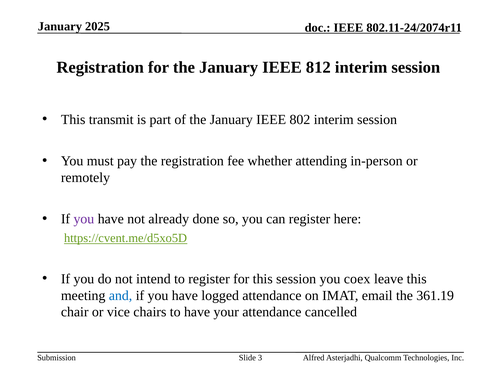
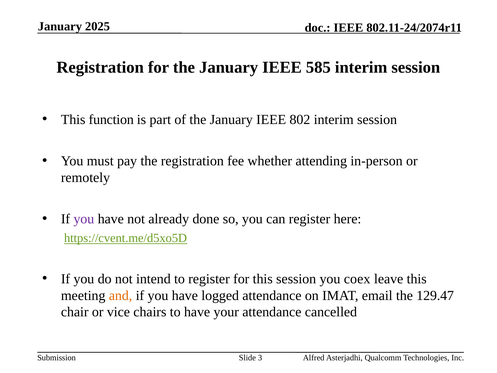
812: 812 -> 585
transmit: transmit -> function
and colour: blue -> orange
361.19: 361.19 -> 129.47
